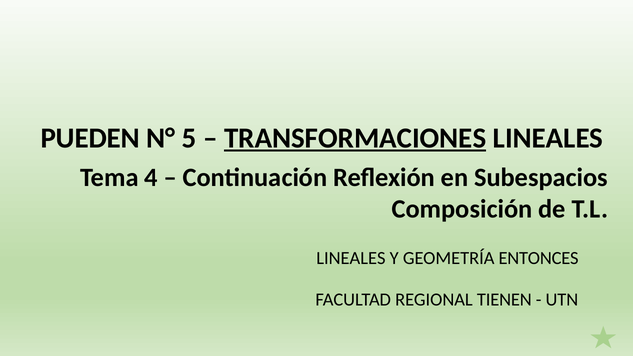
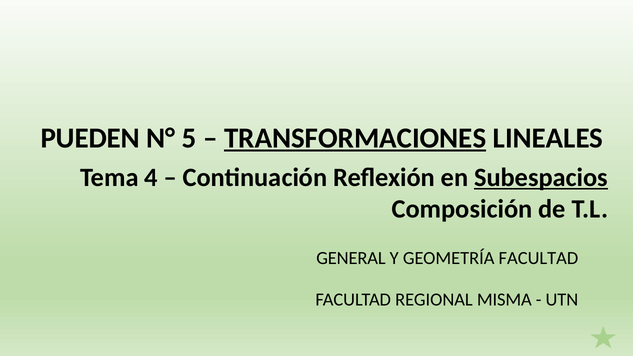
Subespacios underline: none -> present
LINEALES at (351, 258): LINEALES -> GENERAL
GEOMETRÍA ENTONCES: ENTONCES -> FACULTAD
TIENEN: TIENEN -> MISMA
